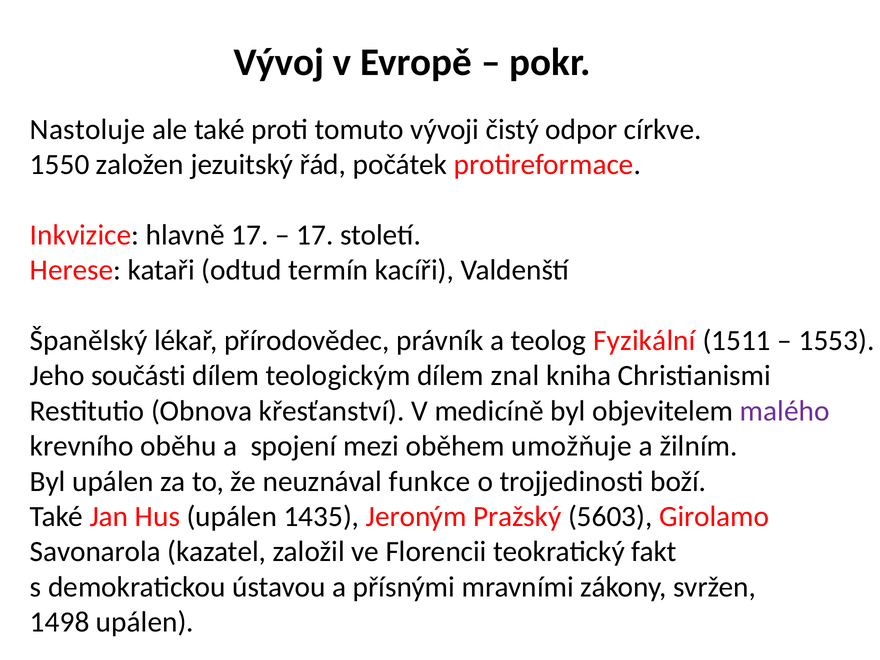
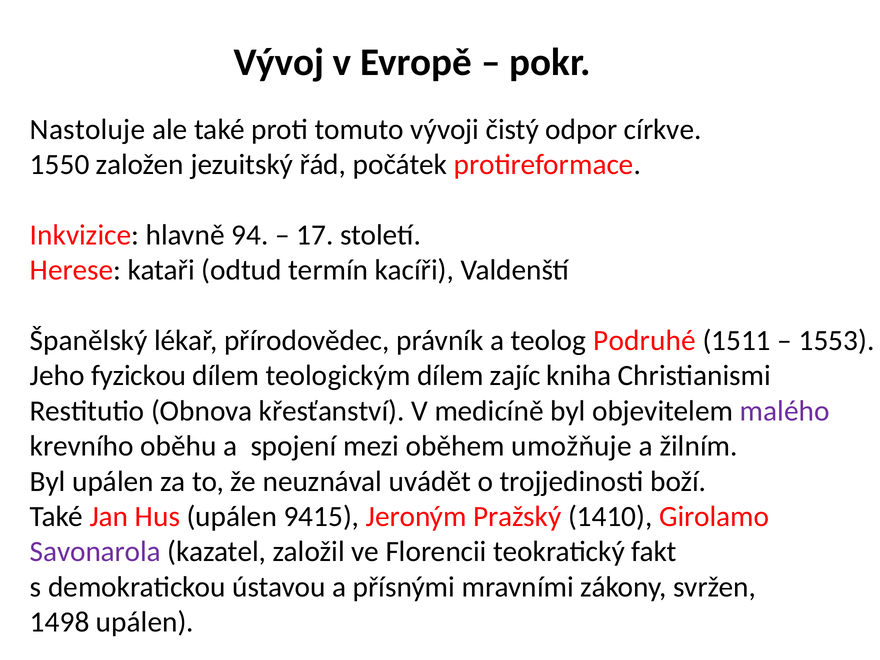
hlavně 17: 17 -> 94
Fyzikální: Fyzikální -> Podruhé
součásti: součásti -> fyzickou
znal: znal -> zajíc
funkce: funkce -> uvádět
1435: 1435 -> 9415
5603: 5603 -> 1410
Savonarola colour: black -> purple
